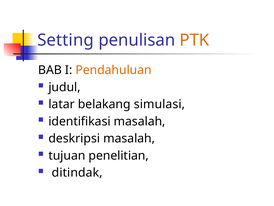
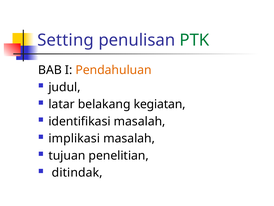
PTK colour: orange -> green
simulasi: simulasi -> kegiatan
deskripsi: deskripsi -> implikasi
